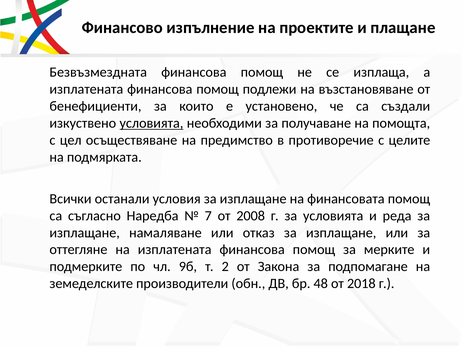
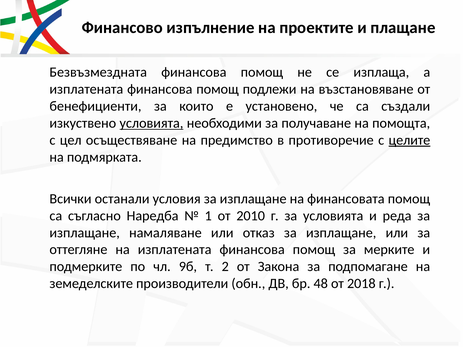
целите underline: none -> present
7: 7 -> 1
2008: 2008 -> 2010
